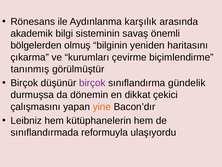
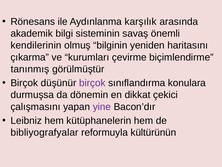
bölgelerden: bölgelerden -> kendilerinin
gündelik: gündelik -> konulara
yine colour: orange -> purple
sınıflandırmada: sınıflandırmada -> bibliyografyalar
ulaşıyordu: ulaşıyordu -> kültürünün
